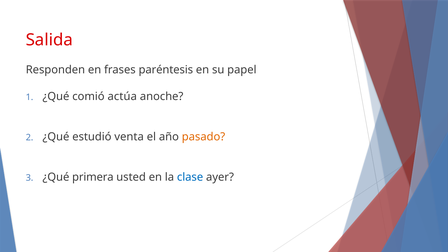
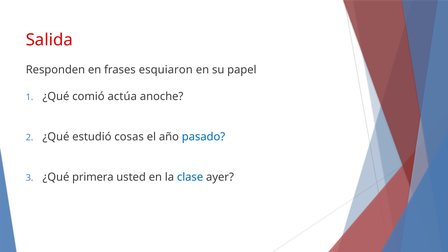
paréntesis: paréntesis -> esquiaron
venta: venta -> cosas
pasado colour: orange -> blue
